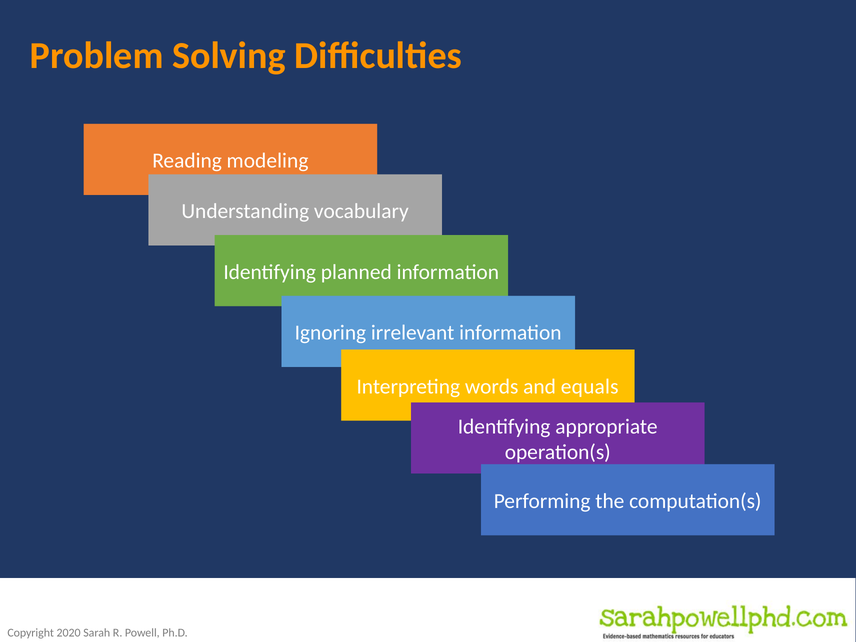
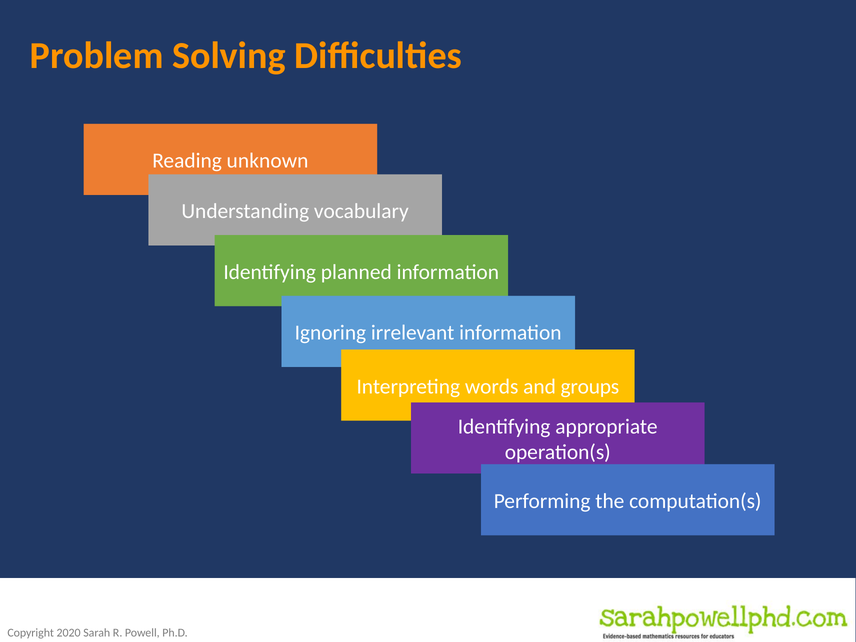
modeling: modeling -> unknown
equals: equals -> groups
